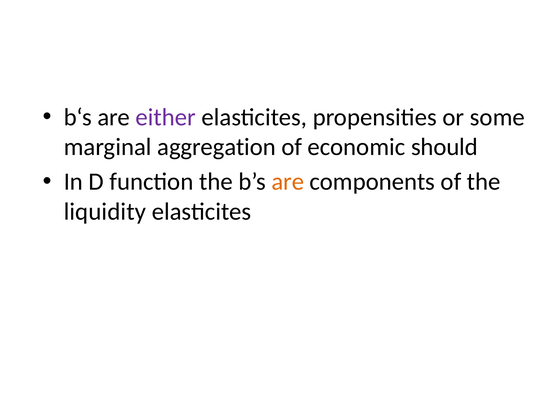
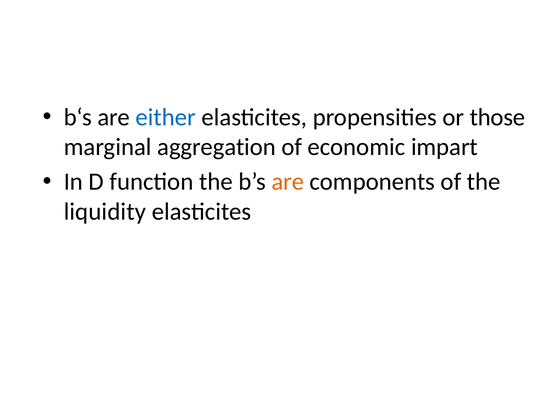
either colour: purple -> blue
some: some -> those
should: should -> impart
